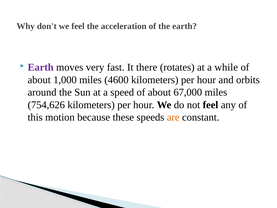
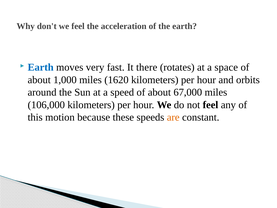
Earth at (41, 67) colour: purple -> blue
while: while -> space
4600: 4600 -> 1620
754,626: 754,626 -> 106,000
